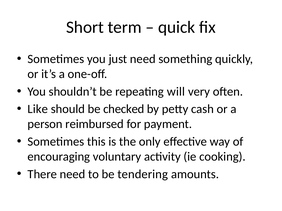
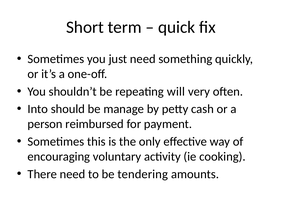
Like: Like -> Into
checked: checked -> manage
